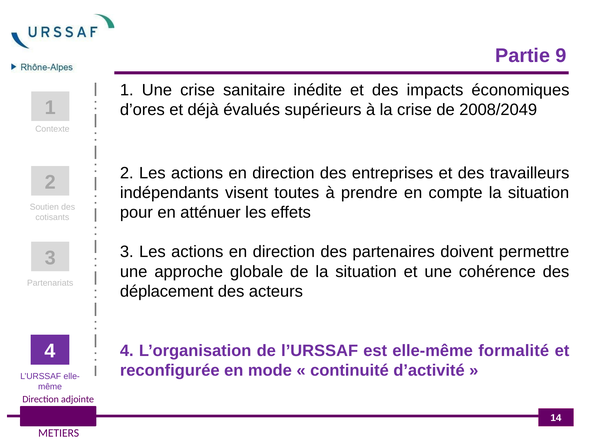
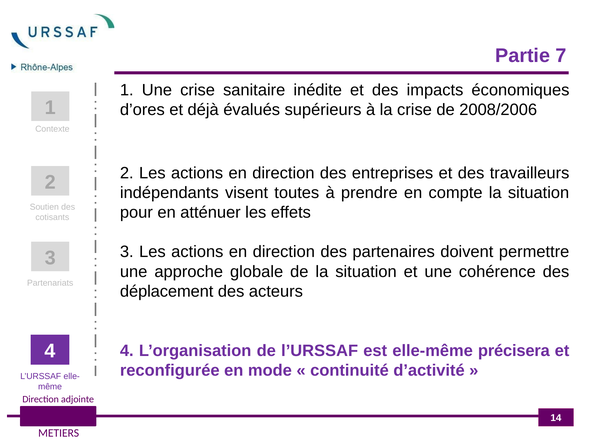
9: 9 -> 7
2008/2049: 2008/2049 -> 2008/2006
formalité: formalité -> précisera
